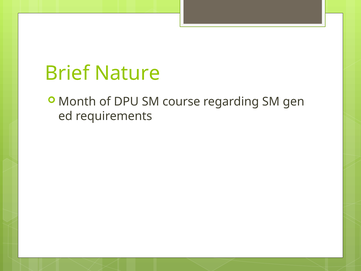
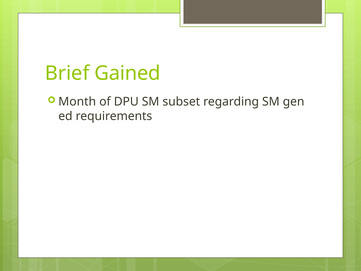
Nature: Nature -> Gained
course: course -> subset
